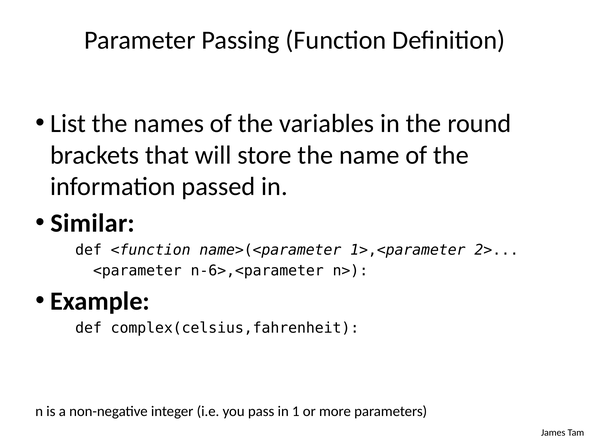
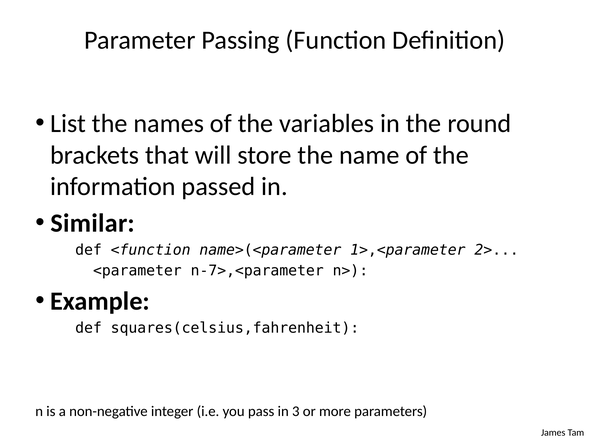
n-6>,<parameter: n-6>,<parameter -> n-7>,<parameter
complex(celsius,fahrenheit: complex(celsius,fahrenheit -> squares(celsius,fahrenheit
1: 1 -> 3
